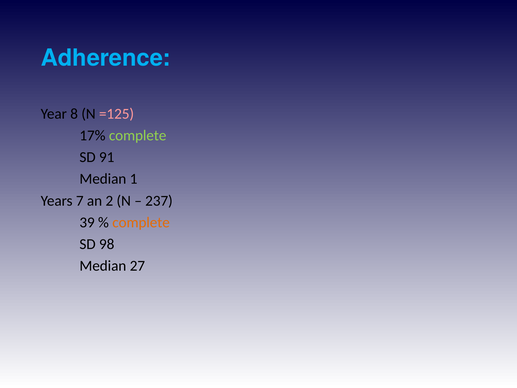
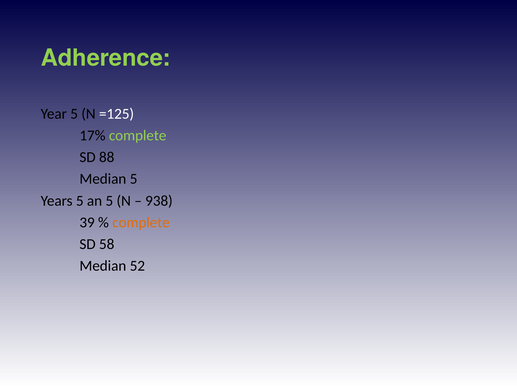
Adherence colour: light blue -> light green
Year 8: 8 -> 5
=125 colour: pink -> white
91: 91 -> 88
Median 1: 1 -> 5
Years 7: 7 -> 5
an 2: 2 -> 5
237: 237 -> 938
98: 98 -> 58
27: 27 -> 52
